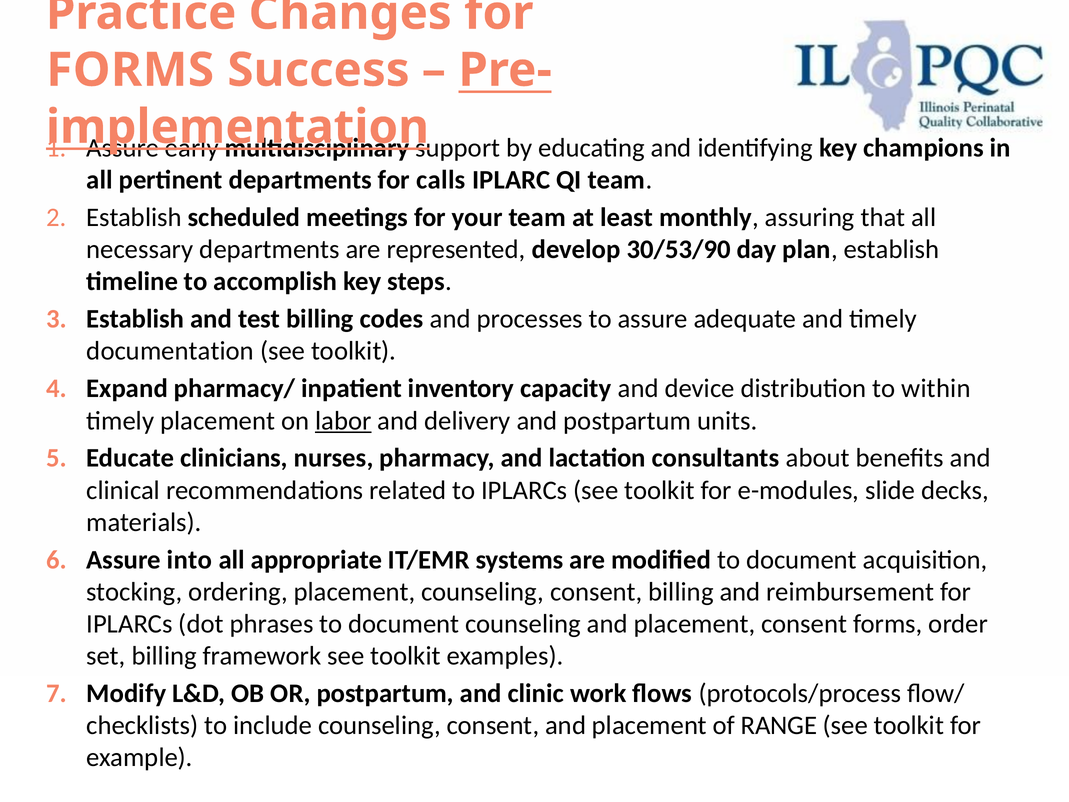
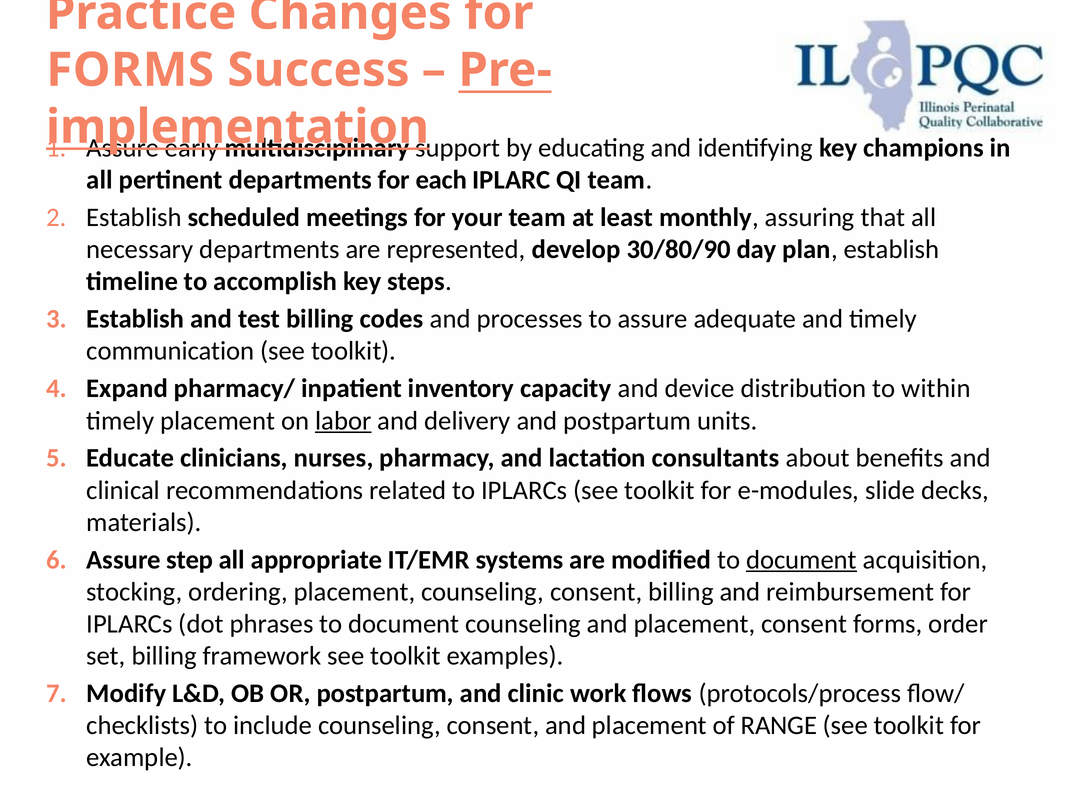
calls: calls -> each
30/53/90: 30/53/90 -> 30/80/90
documentation: documentation -> communication
into: into -> step
document at (802, 560) underline: none -> present
